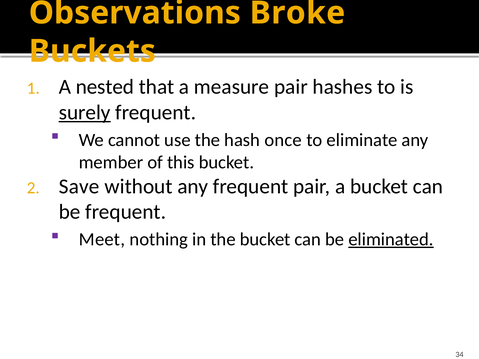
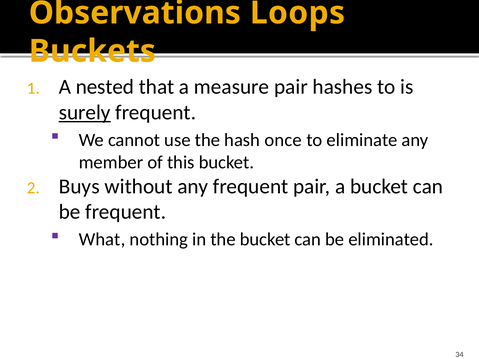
Broke: Broke -> Loops
Save: Save -> Buys
Meet: Meet -> What
eliminated underline: present -> none
